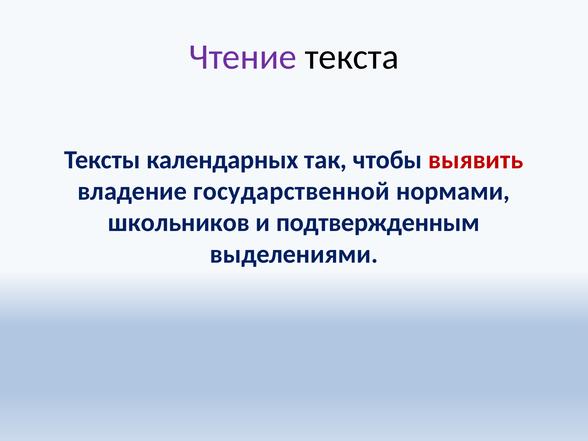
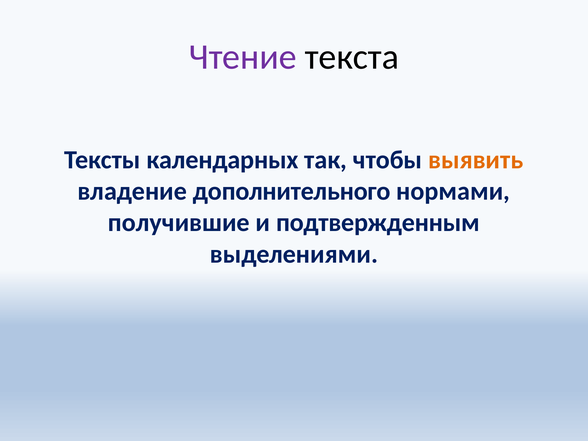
выявить colour: red -> orange
государственной: государственной -> дополнительного
школьников: школьников -> получившие
